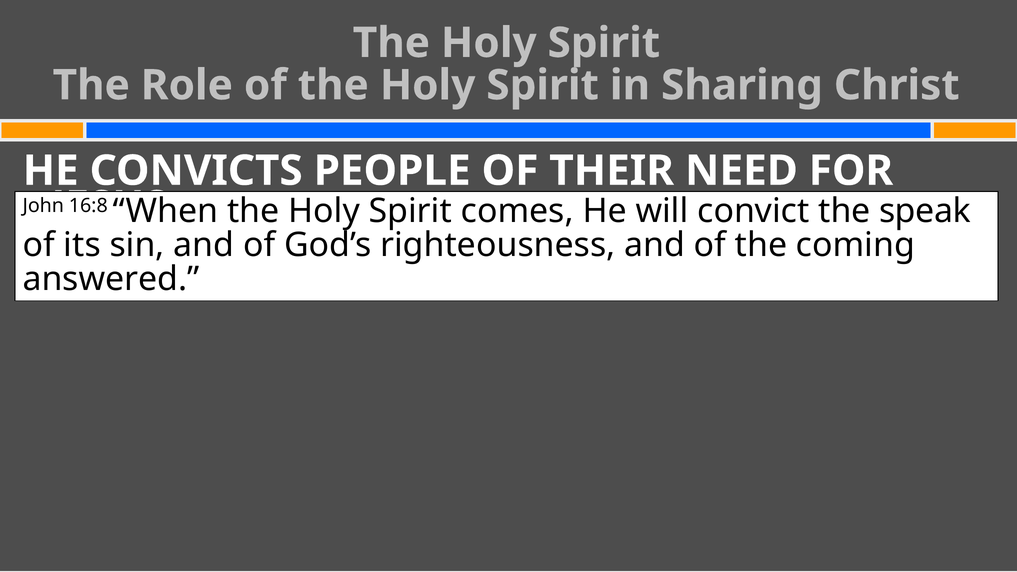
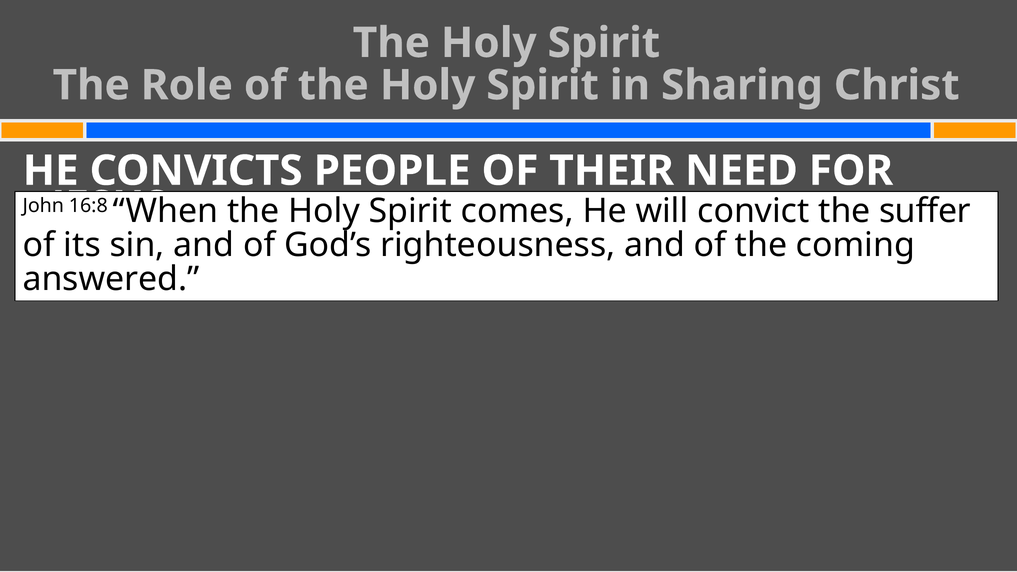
speak: speak -> suffer
